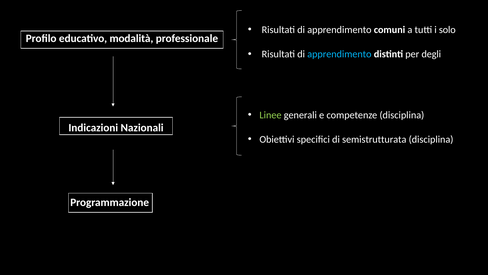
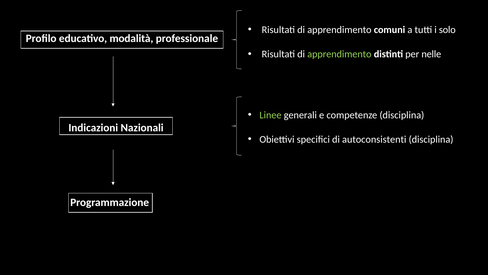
apprendimento at (339, 54) colour: light blue -> light green
degli: degli -> nelle
semistrutturata: semistrutturata -> autoconsistenti
